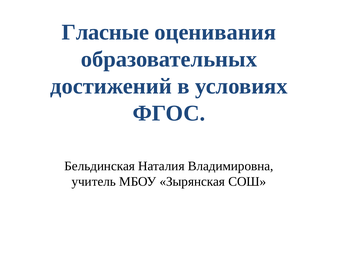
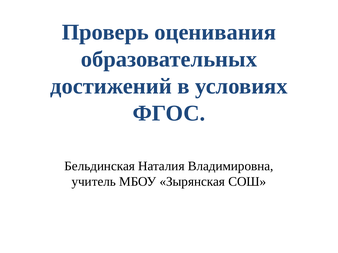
Гласные: Гласные -> Проверь
